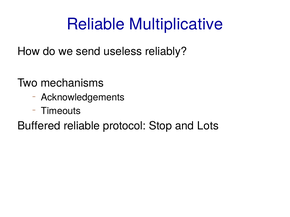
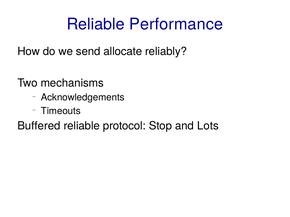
Multiplicative: Multiplicative -> Performance
useless: useless -> allocate
